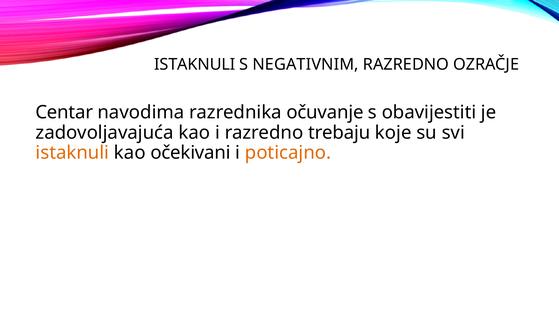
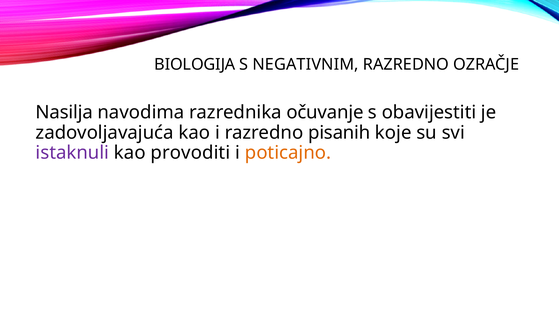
ISTAKNULI at (195, 65): ISTAKNULI -> BIOLOGIJA
Centar: Centar -> Nasilja
trebaju: trebaju -> pisanih
istaknuli at (72, 153) colour: orange -> purple
očekivani: očekivani -> provoditi
